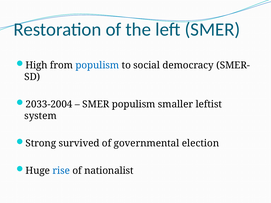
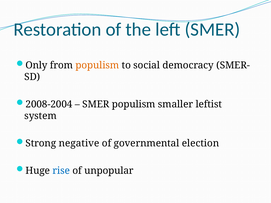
High: High -> Only
populism at (97, 65) colour: blue -> orange
2033-2004: 2033-2004 -> 2008-2004
survived: survived -> negative
nationalist: nationalist -> unpopular
